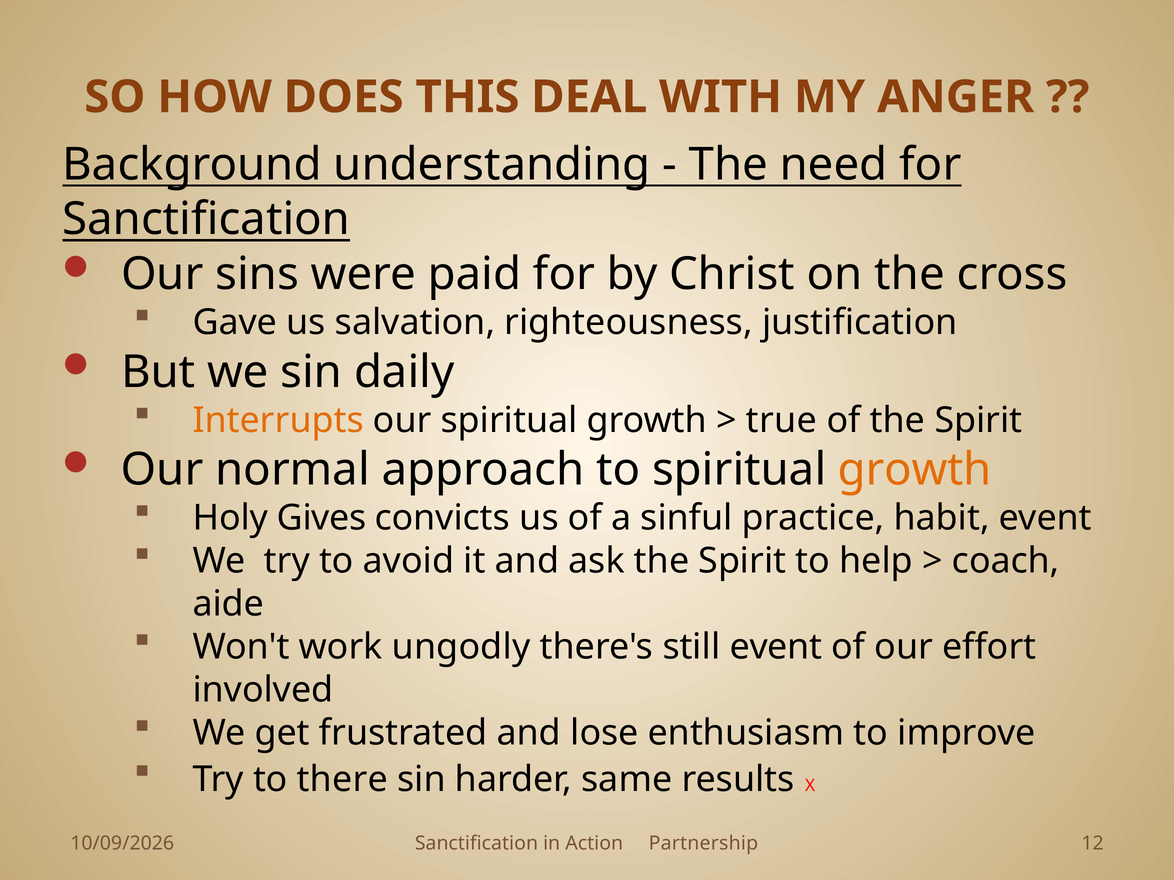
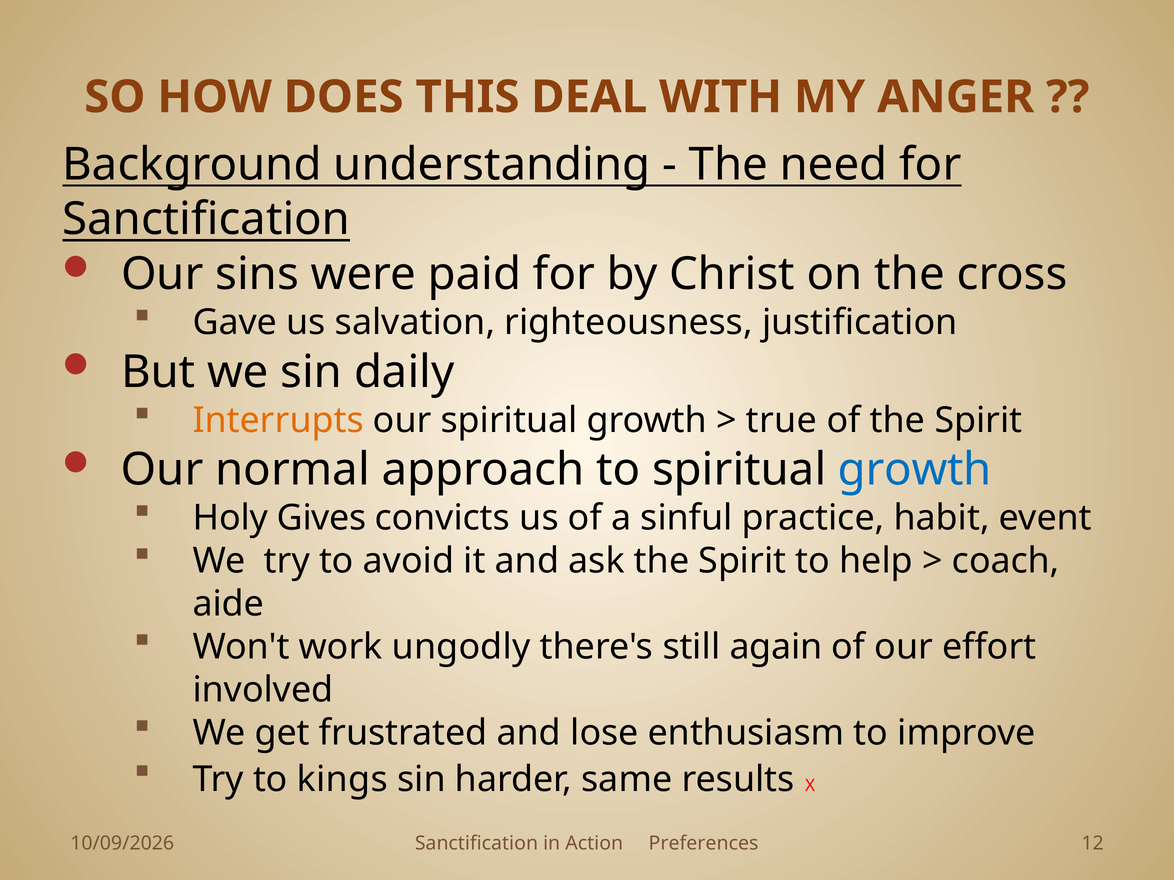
growth at (915, 470) colour: orange -> blue
still event: event -> again
there: there -> kings
Partnership: Partnership -> Preferences
